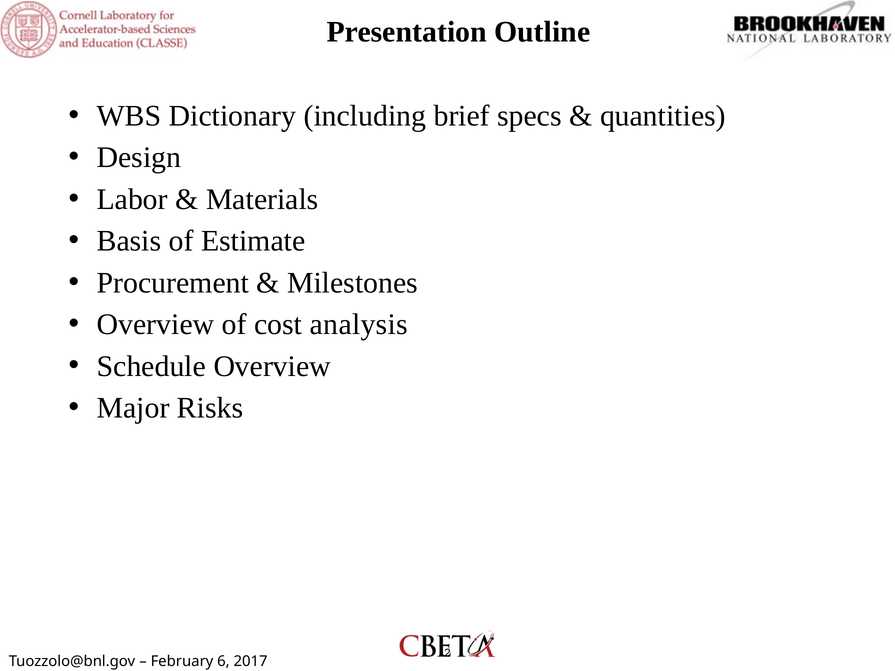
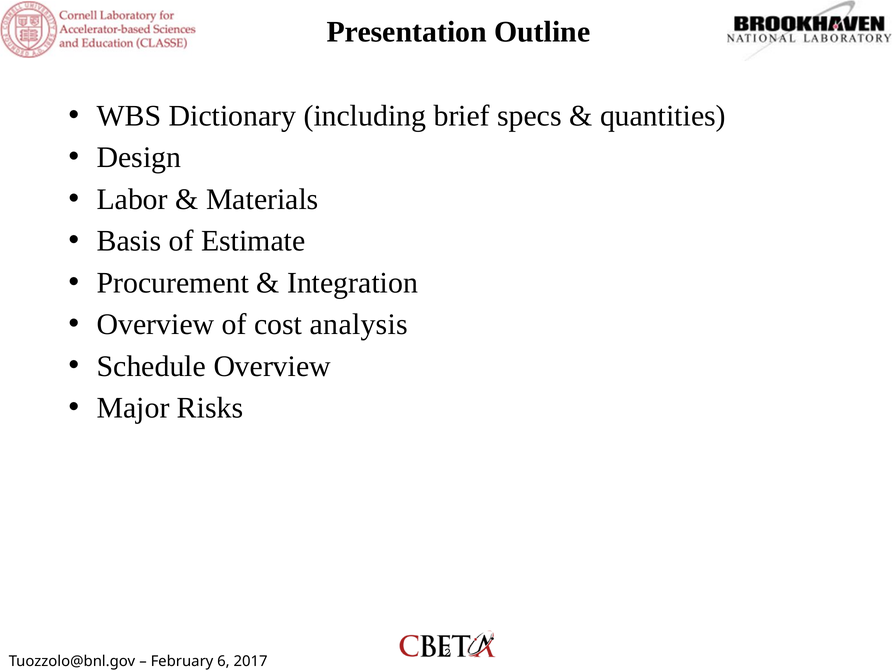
Milestones: Milestones -> Integration
